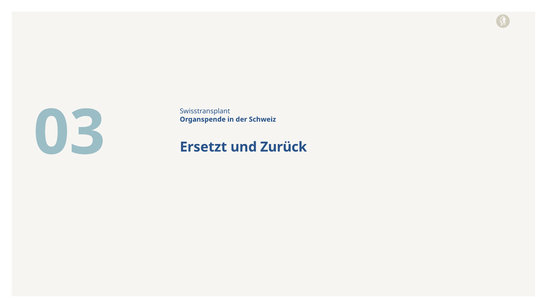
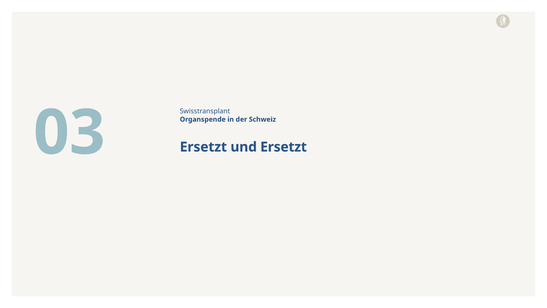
und Zurück: Zurück -> Ersetzt
